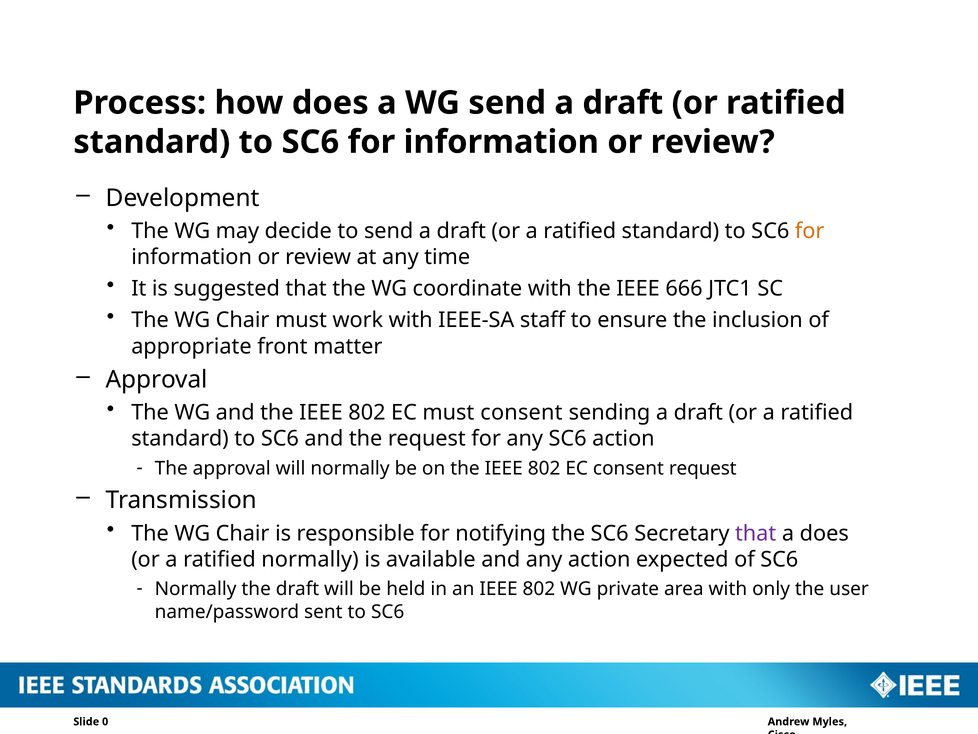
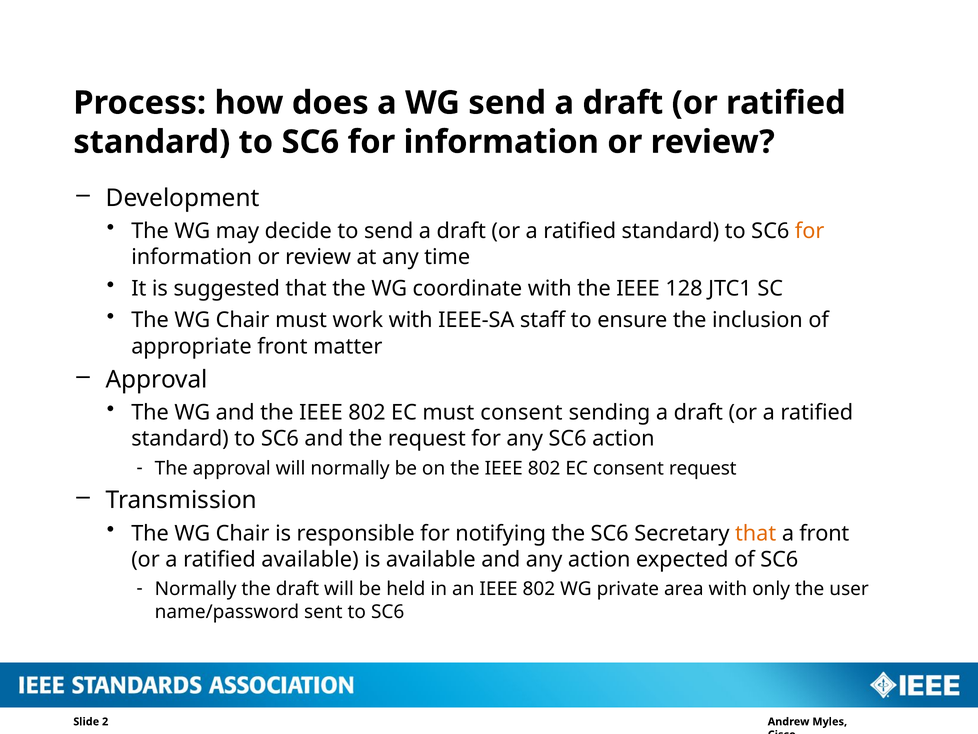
666: 666 -> 128
that at (756, 533) colour: purple -> orange
a does: does -> front
ratified normally: normally -> available
0: 0 -> 2
